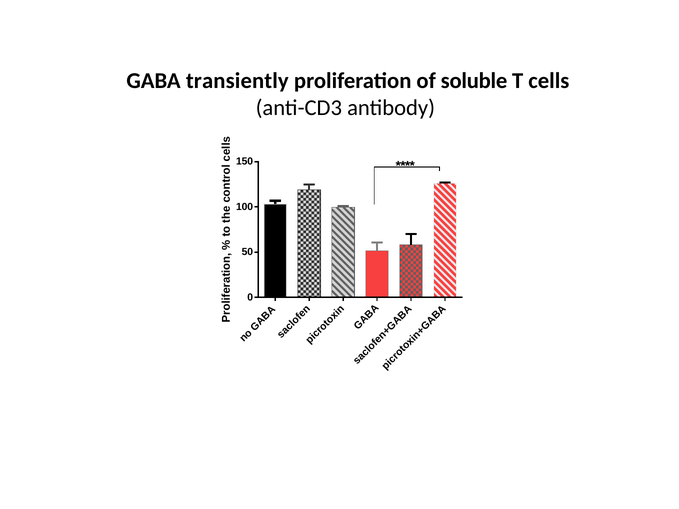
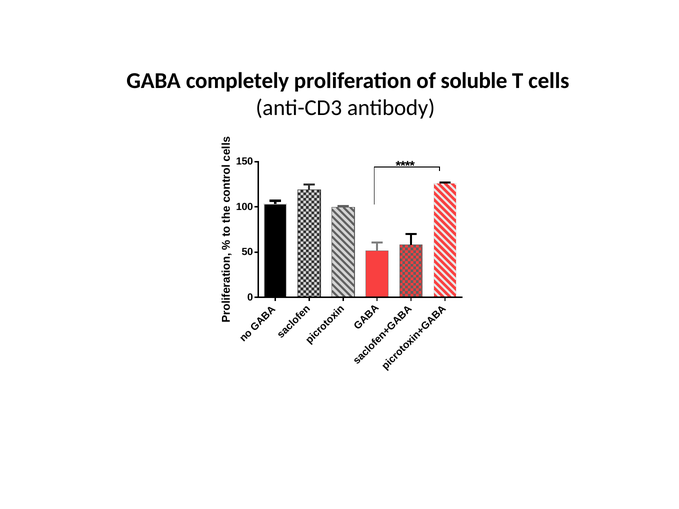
transiently: transiently -> completely
